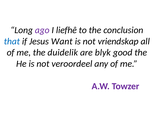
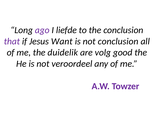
liefhê: liefhê -> liefde
that colour: blue -> purple
not vriendskap: vriendskap -> conclusion
blyk: blyk -> volg
